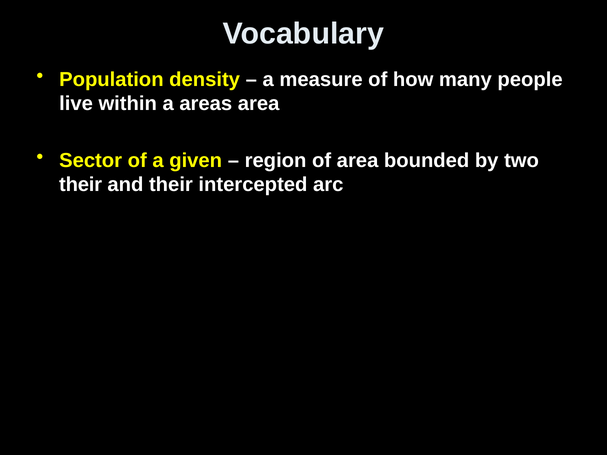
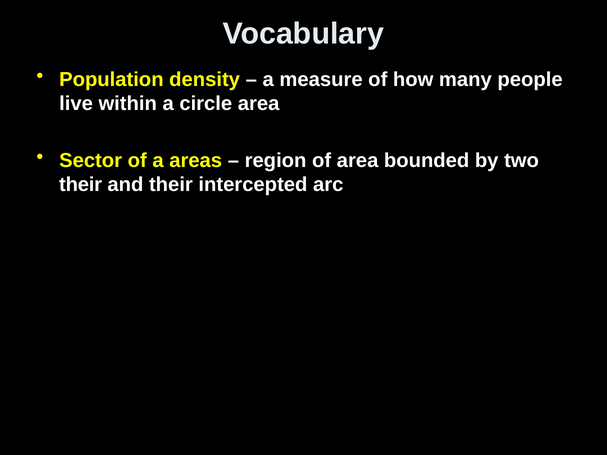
areas: areas -> circle
given: given -> areas
